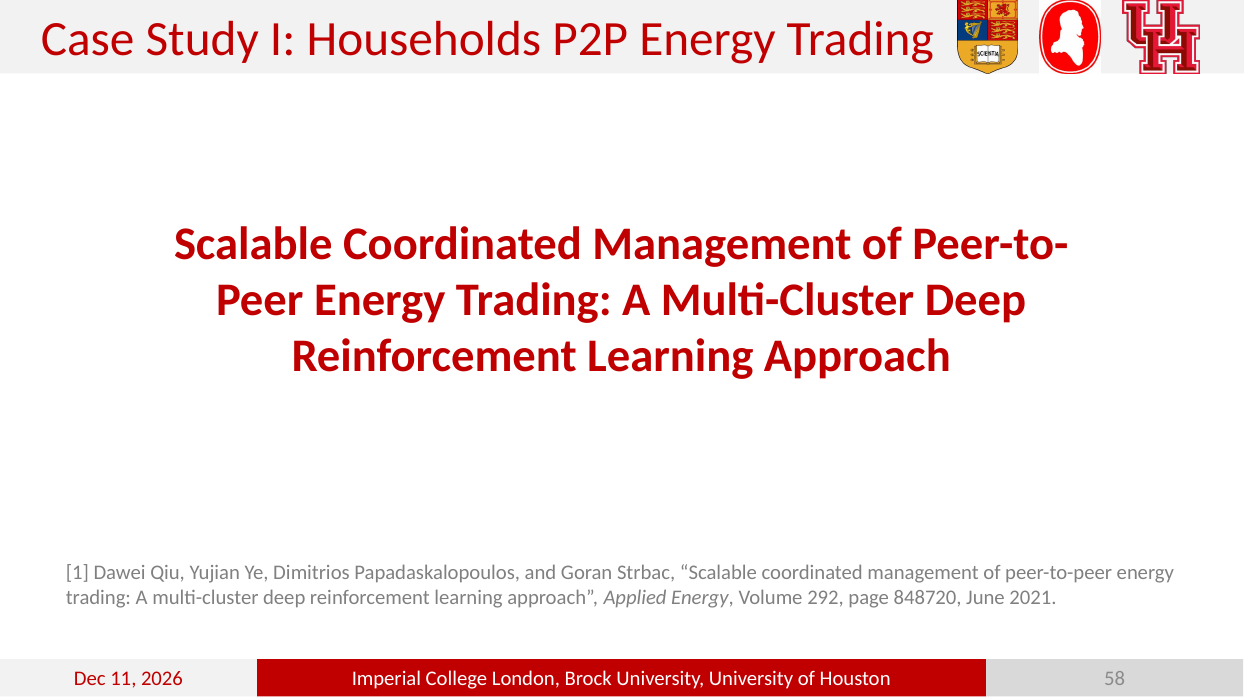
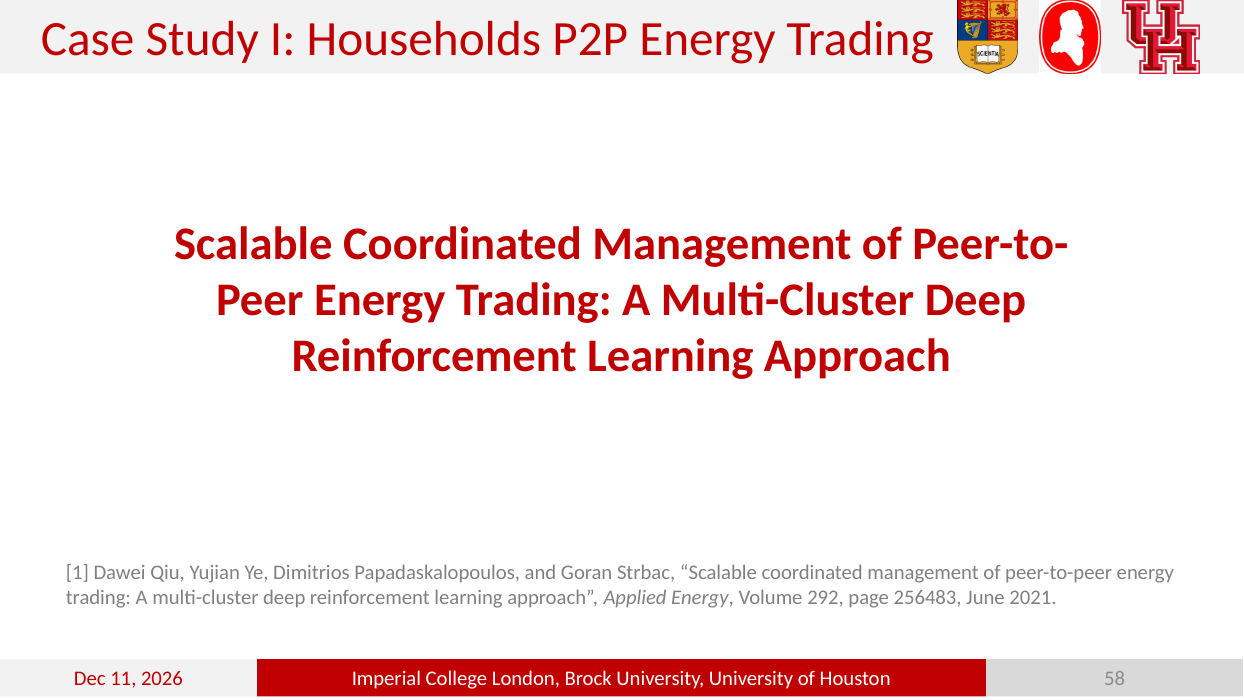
848720: 848720 -> 256483
